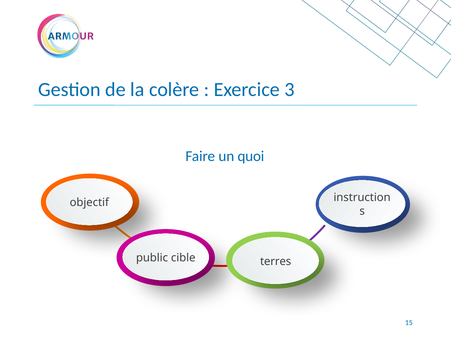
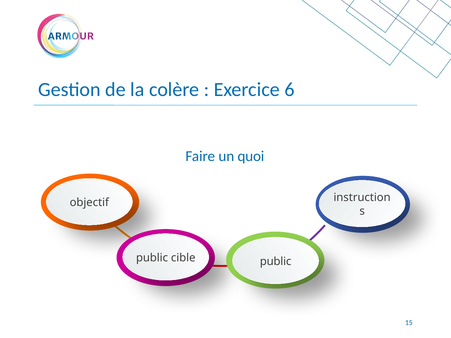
3: 3 -> 6
cible terres: terres -> public
